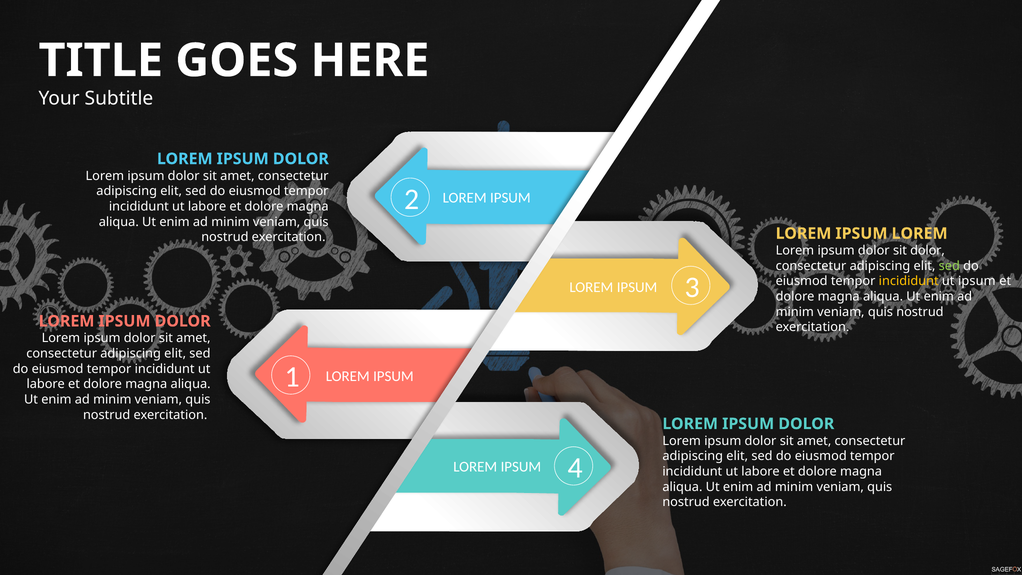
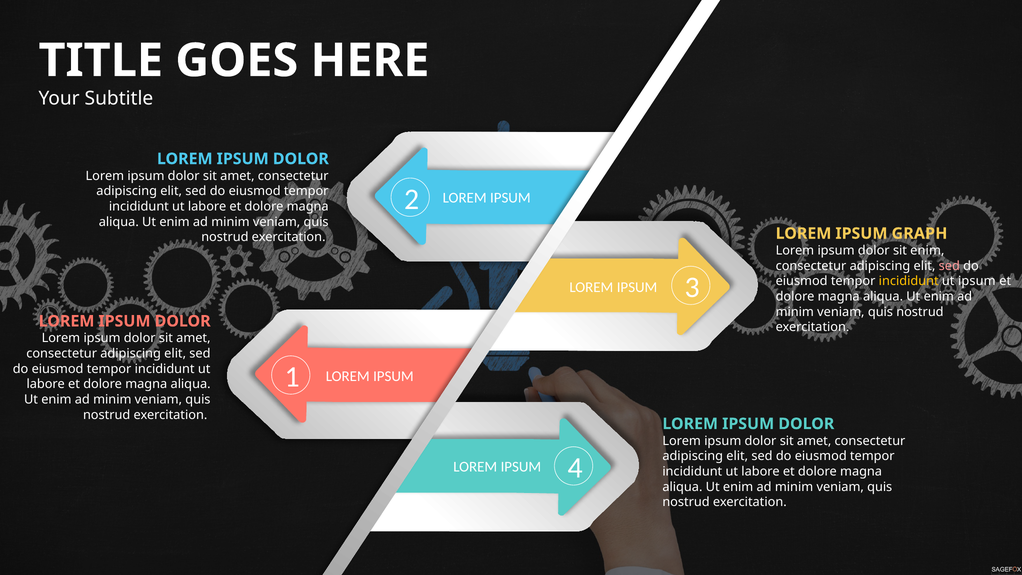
LOREM at (920, 233): LOREM -> GRAPH
sit dolor: dolor -> enim
sed at (949, 266) colour: light green -> pink
